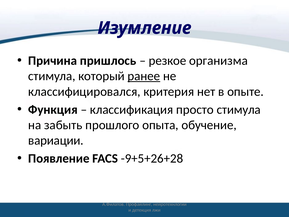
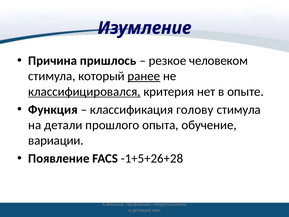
организма: организма -> человеком
классифицировался underline: none -> present
просто: просто -> голову
забыть: забыть -> детали
-9+5+26+28: -9+5+26+28 -> -1+5+26+28
